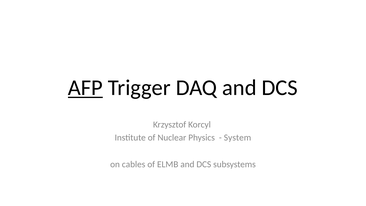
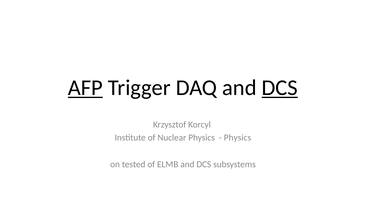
DCS at (280, 88) underline: none -> present
System at (238, 137): System -> Physics
cables: cables -> tested
